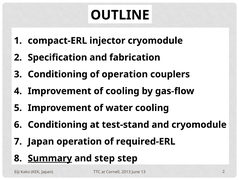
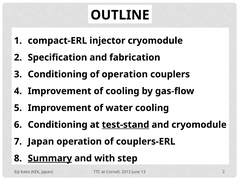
test-stand underline: none -> present
required-ERL: required-ERL -> couplers-ERL
and step: step -> with
